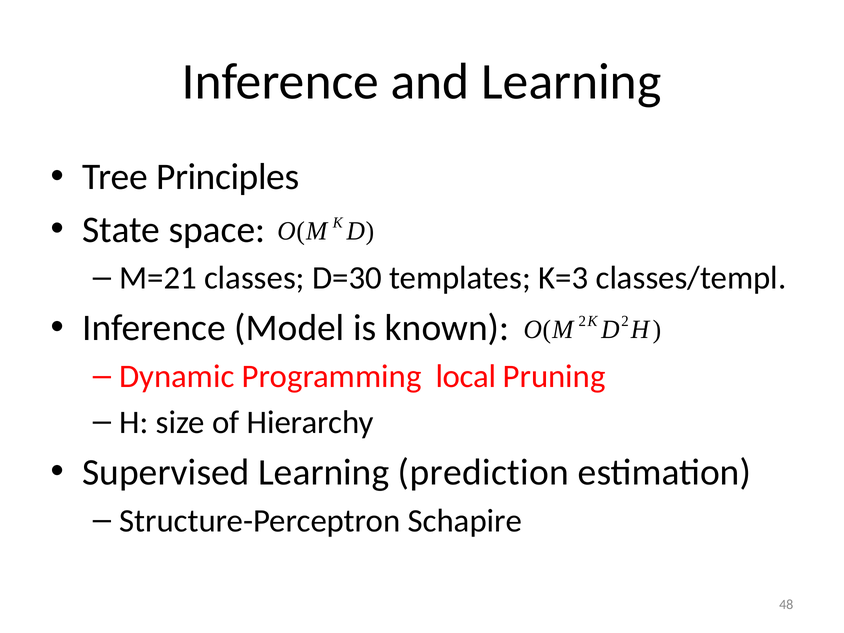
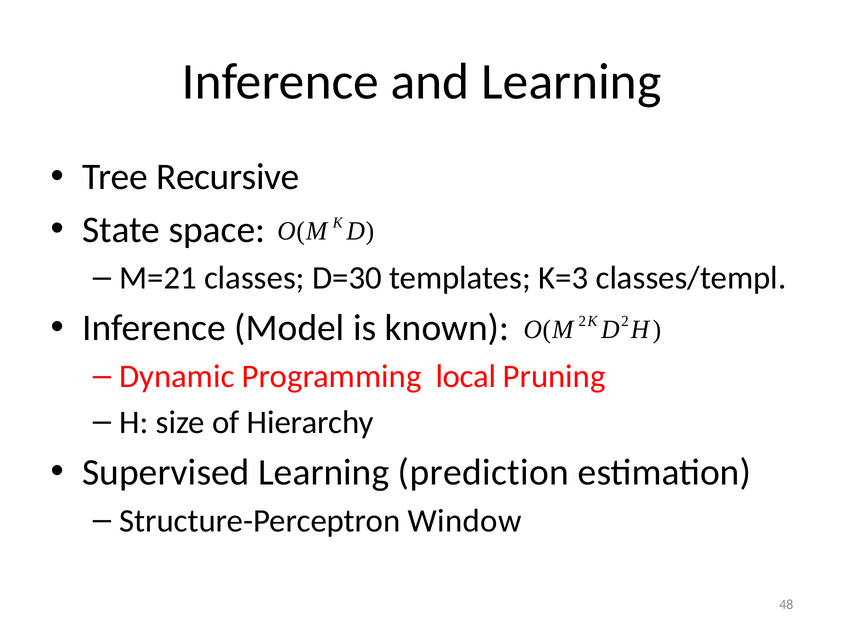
Principles: Principles -> Recursive
Schapire: Schapire -> Window
